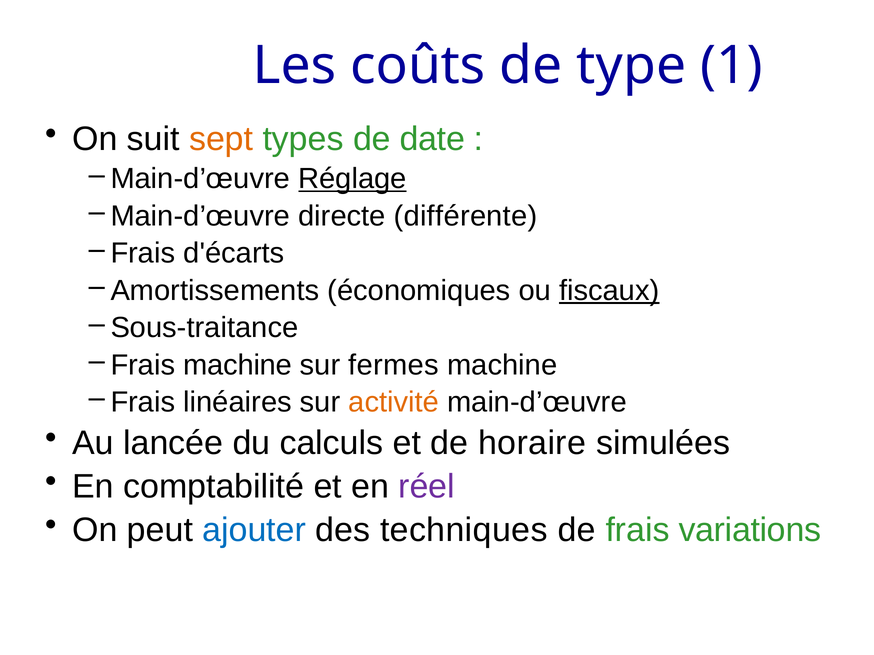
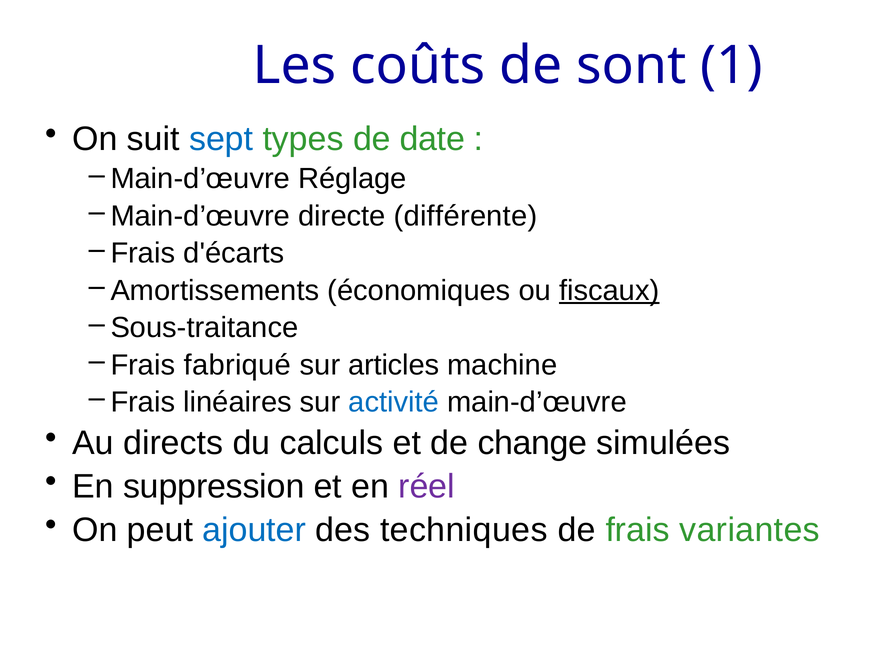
type: type -> sont
sept colour: orange -> blue
Réglage underline: present -> none
Frais machine: machine -> fabriqué
fermes: fermes -> articles
activité colour: orange -> blue
lancée: lancée -> directs
horaire: horaire -> change
comptabilité: comptabilité -> suppression
variations: variations -> variantes
